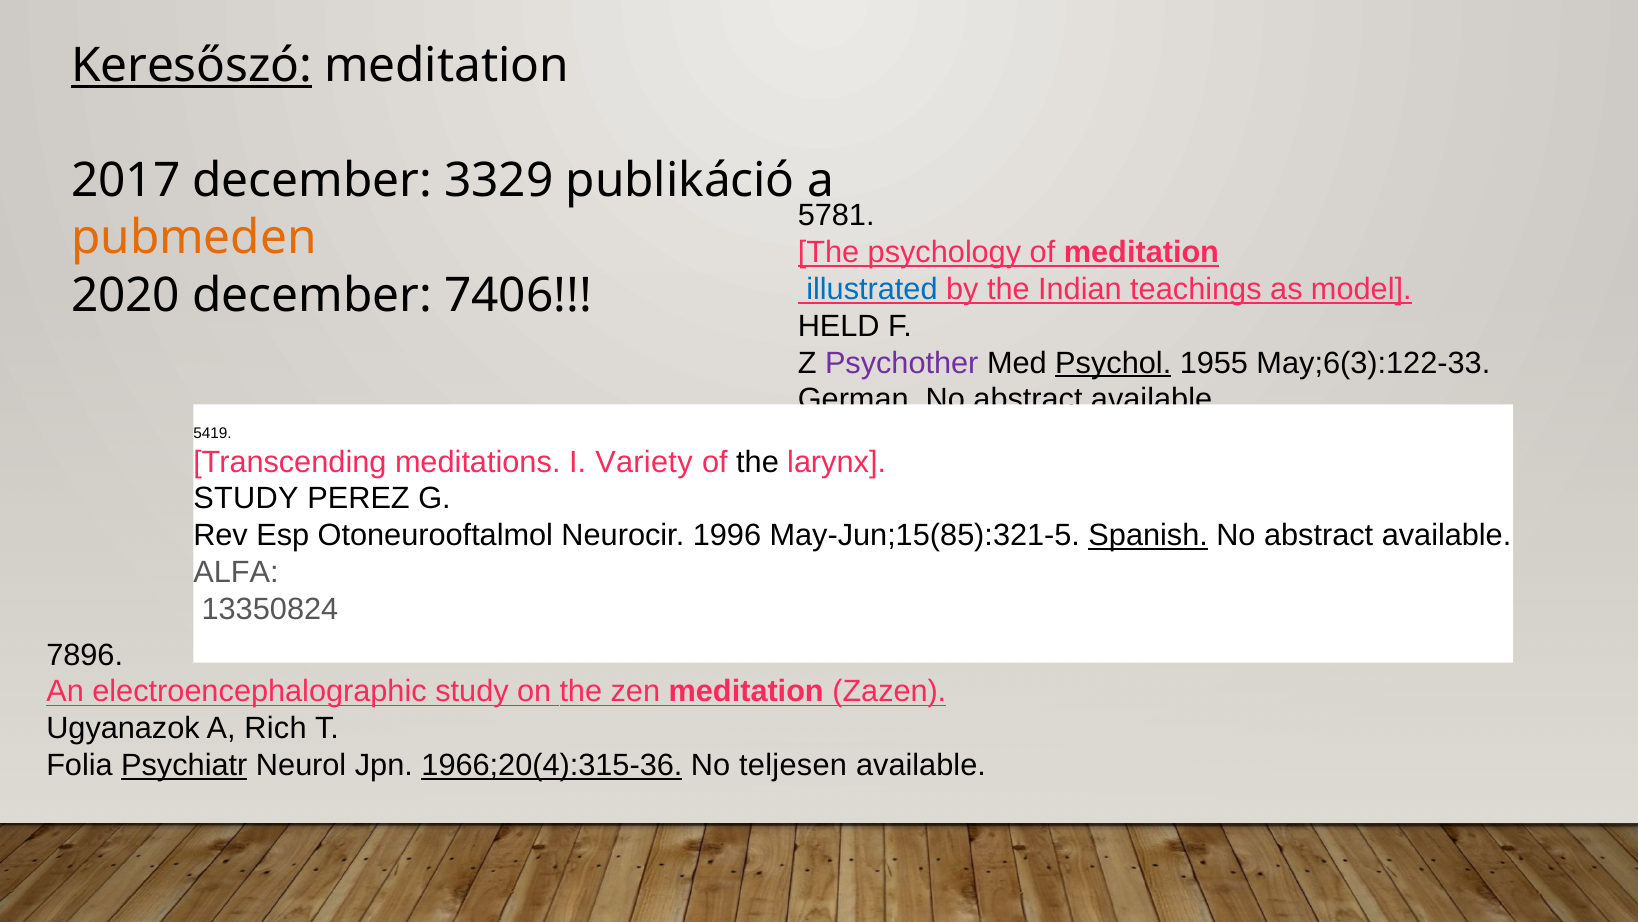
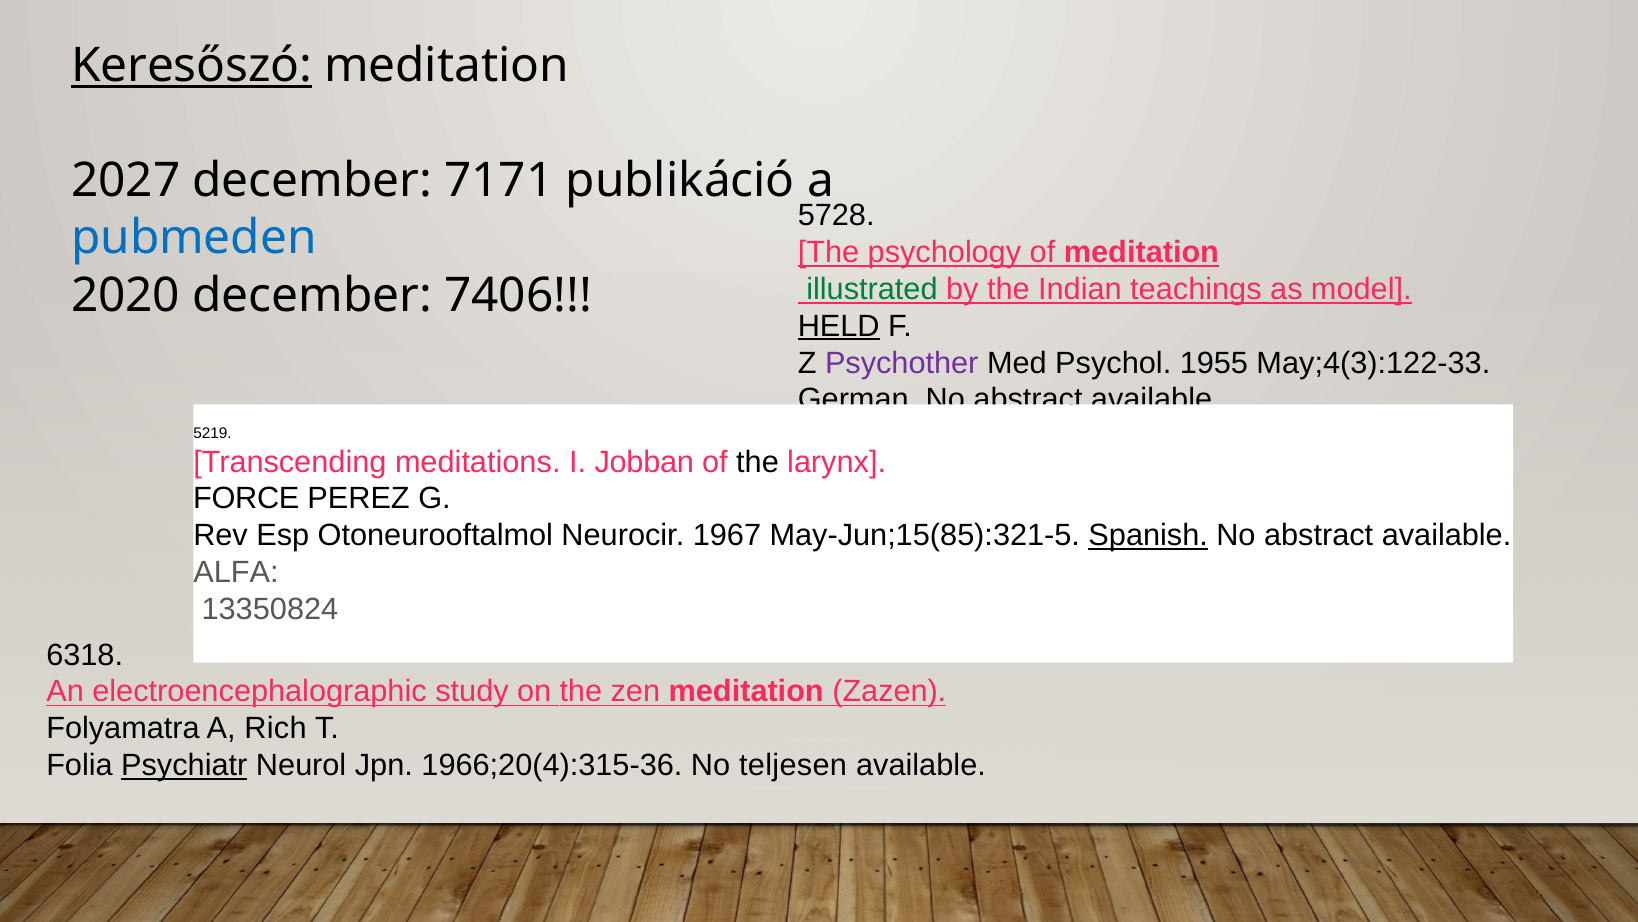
2017: 2017 -> 2027
3329: 3329 -> 7171
5781: 5781 -> 5728
pubmeden colour: orange -> blue
illustrated colour: blue -> green
HELD underline: none -> present
Psychol underline: present -> none
May;6(3):122-33: May;6(3):122-33 -> May;4(3):122-33
5419: 5419 -> 5219
Variety: Variety -> Jobban
STUDY at (246, 498): STUDY -> FORCE
1996: 1996 -> 1967
7896: 7896 -> 6318
Ugyanazok: Ugyanazok -> Folyamatra
1966;20(4):315-36 underline: present -> none
